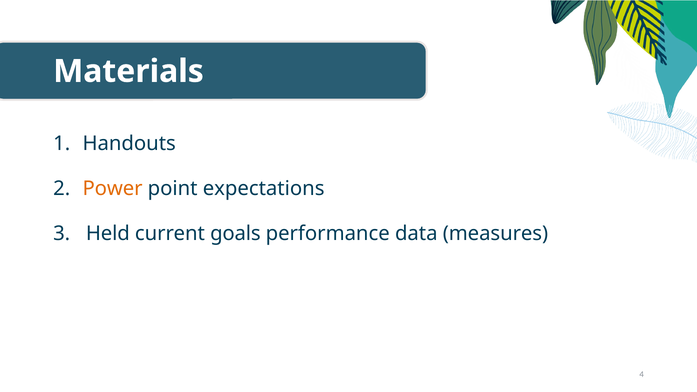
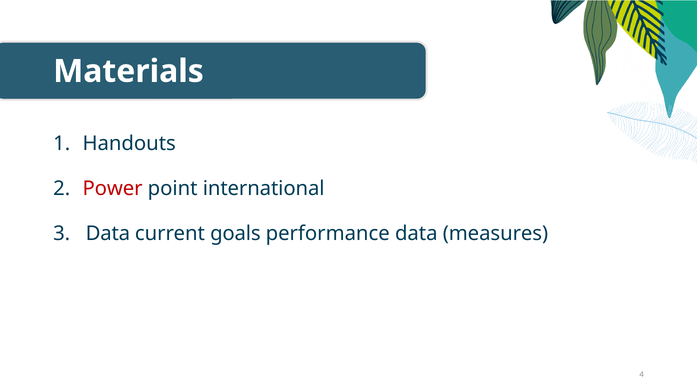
Power colour: orange -> red
expectations: expectations -> international
3 Held: Held -> Data
